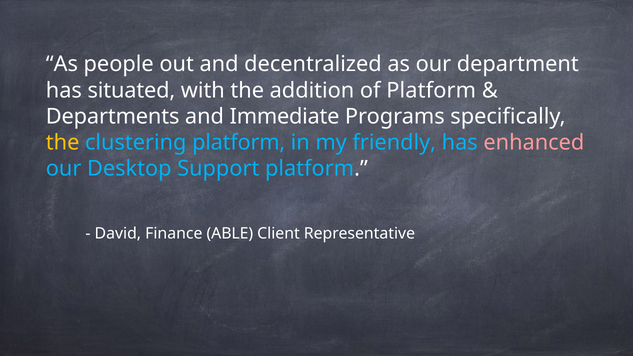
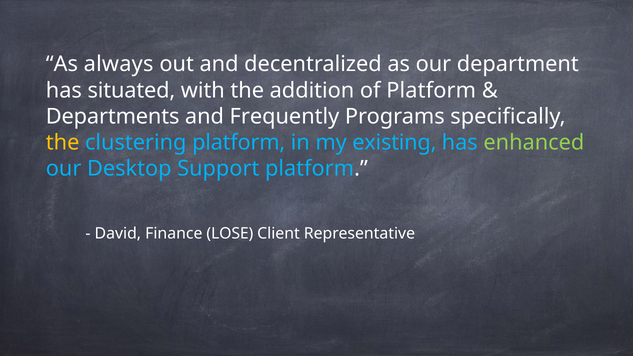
people: people -> always
Immediate: Immediate -> Frequently
friendly: friendly -> existing
enhanced colour: pink -> light green
ABLE: ABLE -> LOSE
